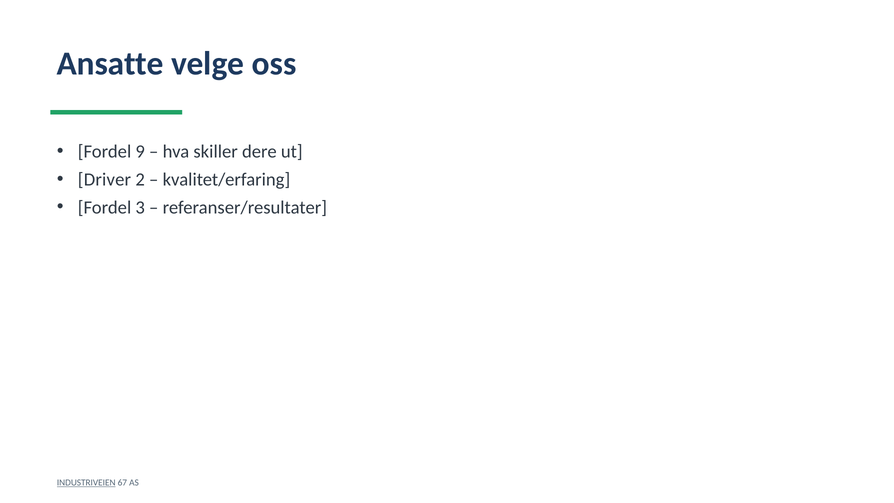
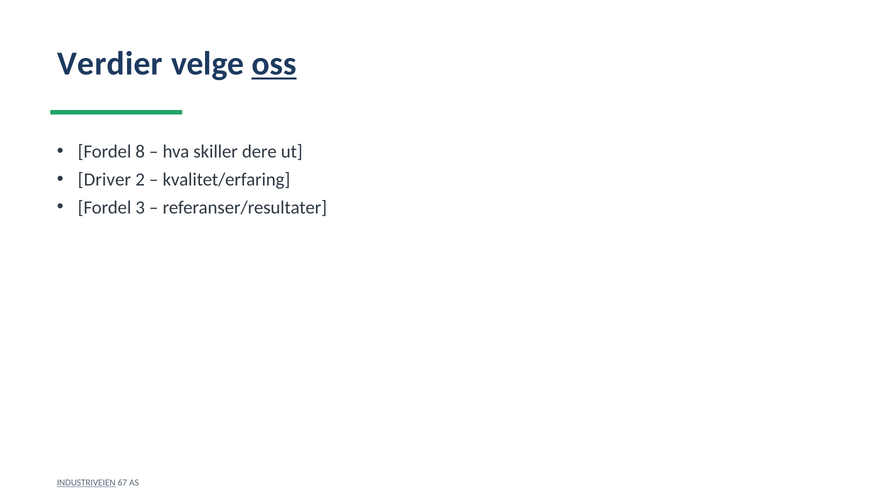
Ansatte: Ansatte -> Verdier
oss underline: none -> present
9: 9 -> 8
